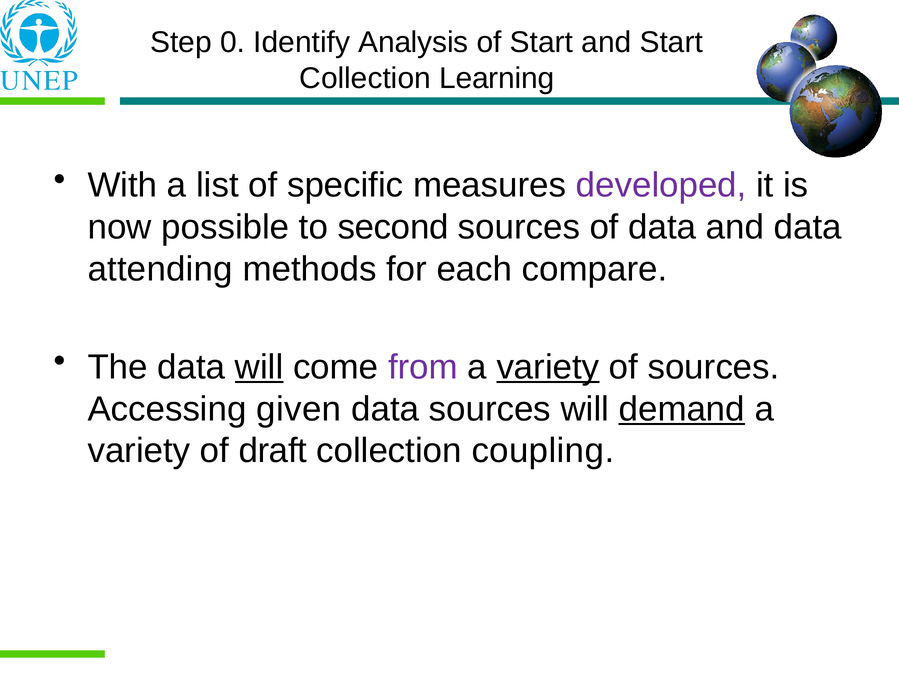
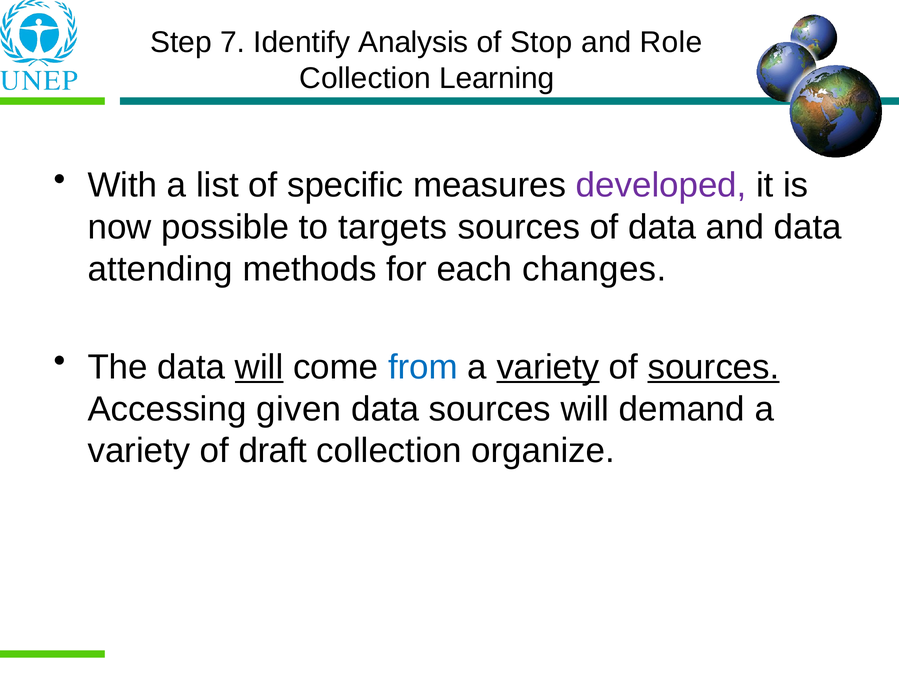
0: 0 -> 7
of Start: Start -> Stop
and Start: Start -> Role
second: second -> targets
compare: compare -> changes
from colour: purple -> blue
sources at (714, 367) underline: none -> present
demand underline: present -> none
coupling: coupling -> organize
